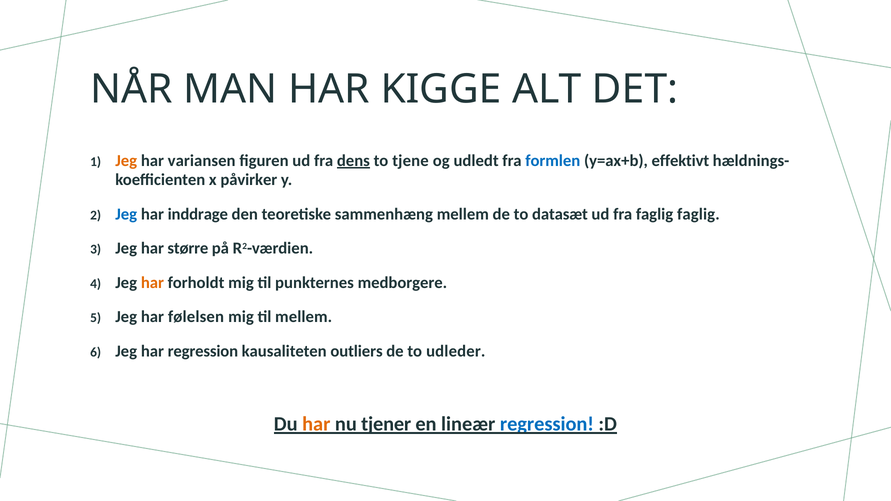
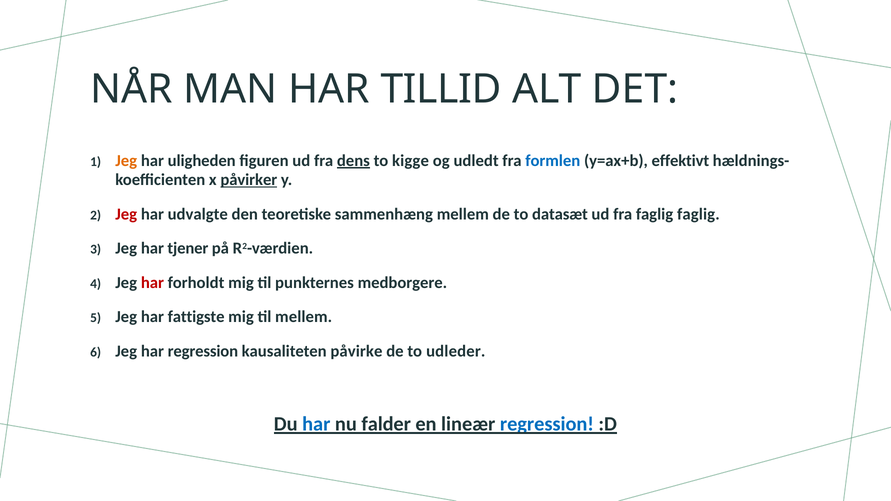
KIGGE: KIGGE -> TILLID
variansen: variansen -> uligheden
tjene: tjene -> kigge
påvirker underline: none -> present
Jeg at (126, 214) colour: blue -> red
inddrage: inddrage -> udvalgte
større: større -> tjener
har at (152, 283) colour: orange -> red
følelsen: følelsen -> fattigste
outliers: outliers -> påvirke
har at (316, 424) colour: orange -> blue
tjener: tjener -> falder
